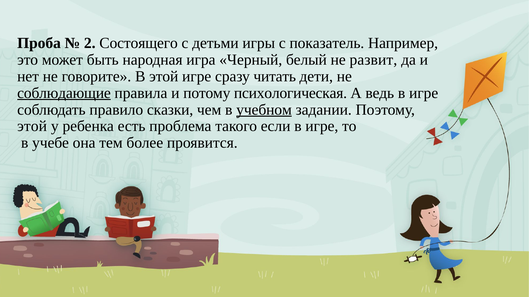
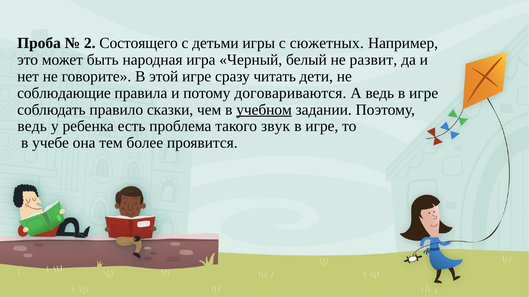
показатель: показатель -> сюжетных
соблюдающие underline: present -> none
психологическая: психологическая -> договариваются
этой at (32, 126): этой -> ведь
если: если -> звук
